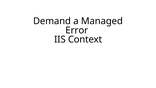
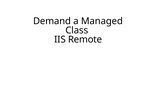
Error: Error -> Class
Context: Context -> Remote
